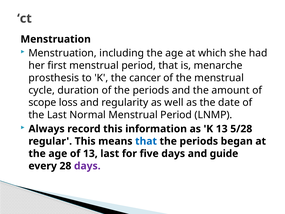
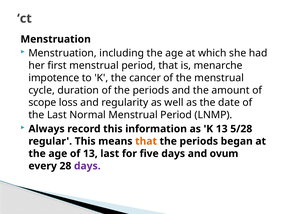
prosthesis: prosthesis -> impotence
that at (146, 141) colour: blue -> orange
guide: guide -> ovum
